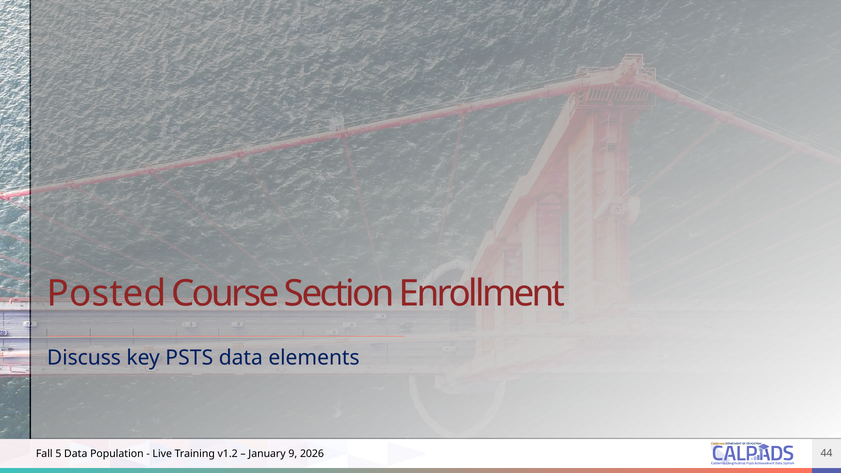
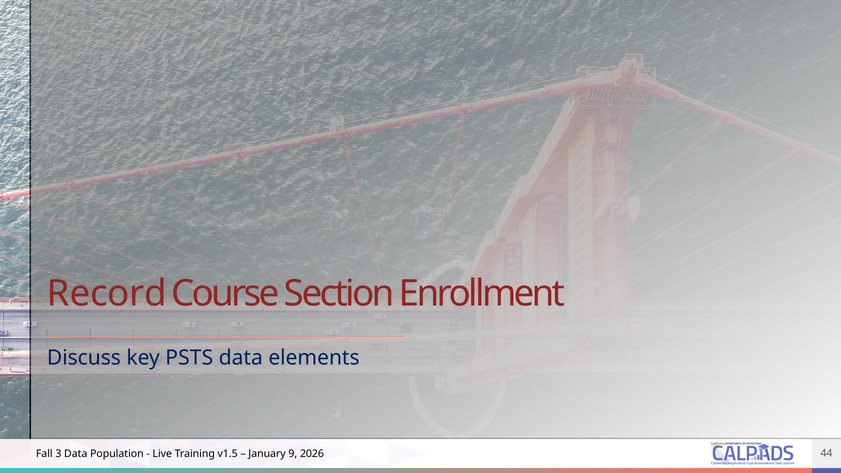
Posted: Posted -> Record
5: 5 -> 3
v1.2: v1.2 -> v1.5
